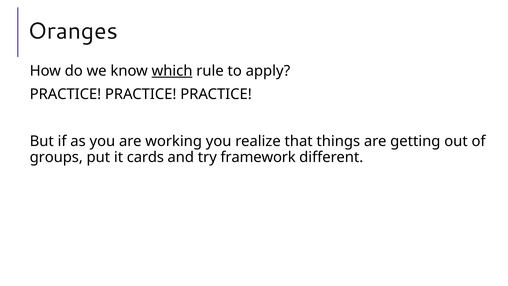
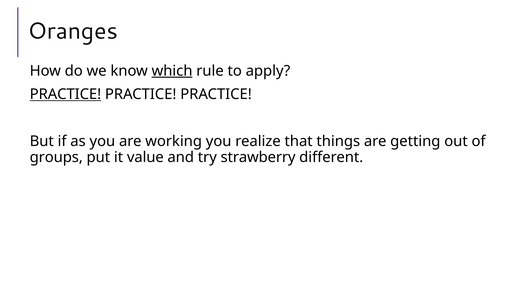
PRACTICE at (65, 94) underline: none -> present
cards: cards -> value
framework: framework -> strawberry
